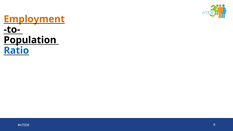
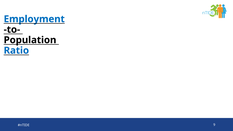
Employment colour: orange -> blue
